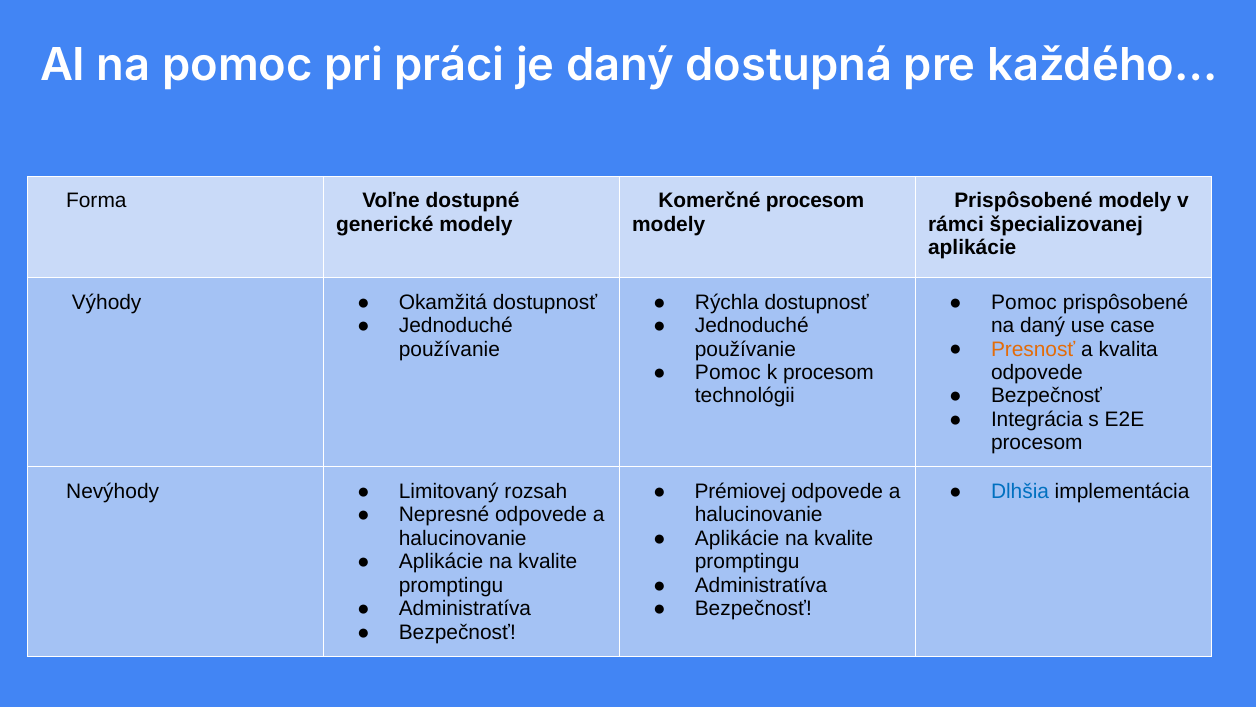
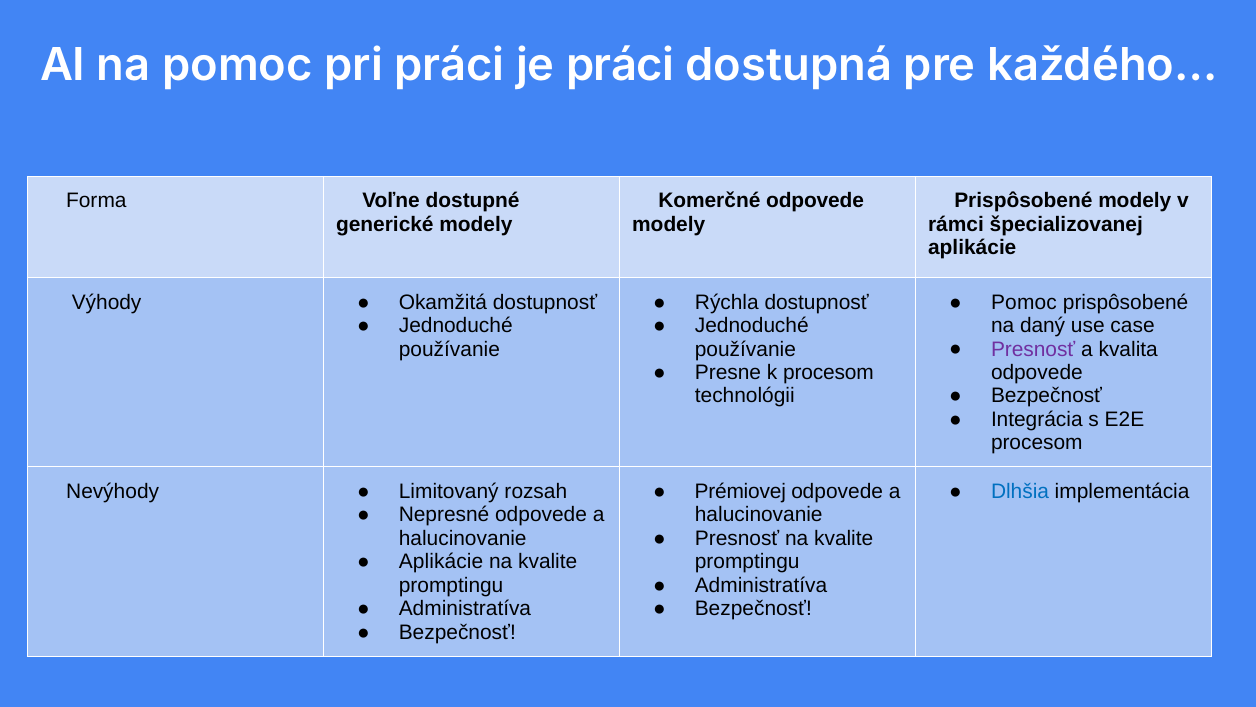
je daný: daný -> práci
💵Komerčné procesom: procesom -> odpovede
Presnosť at (1033, 349) colour: orange -> purple
Pomoc at (728, 372): Pomoc -> Presne
Aplikácie at (737, 538): Aplikácie -> Presnosť
